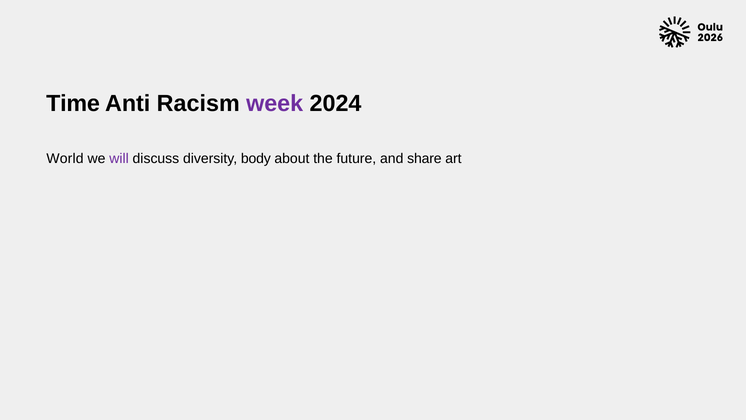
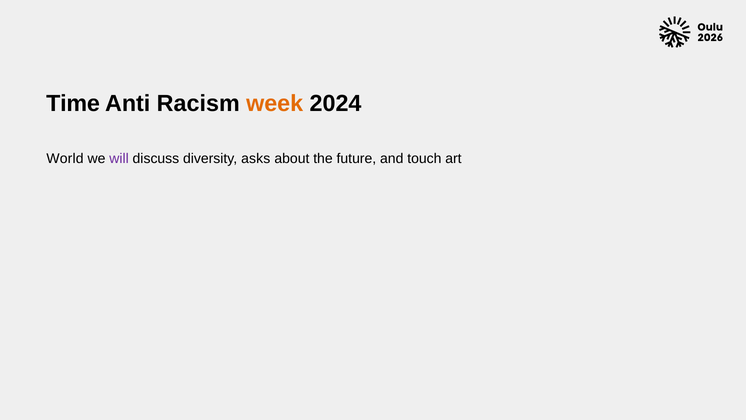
week colour: purple -> orange
body: body -> asks
share: share -> touch
